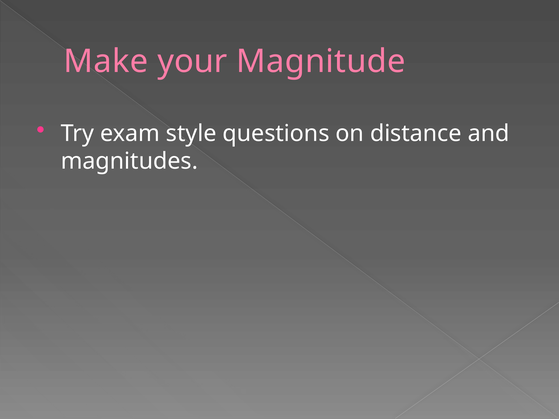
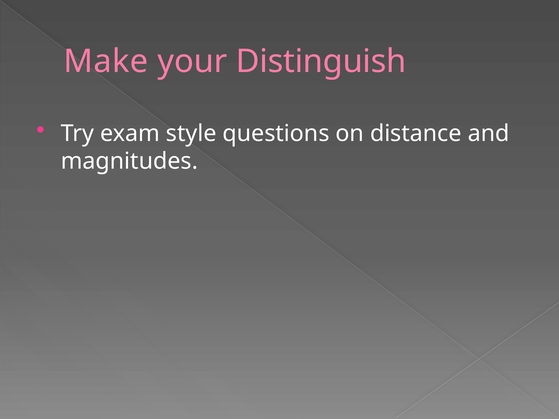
Magnitude: Magnitude -> Distinguish
